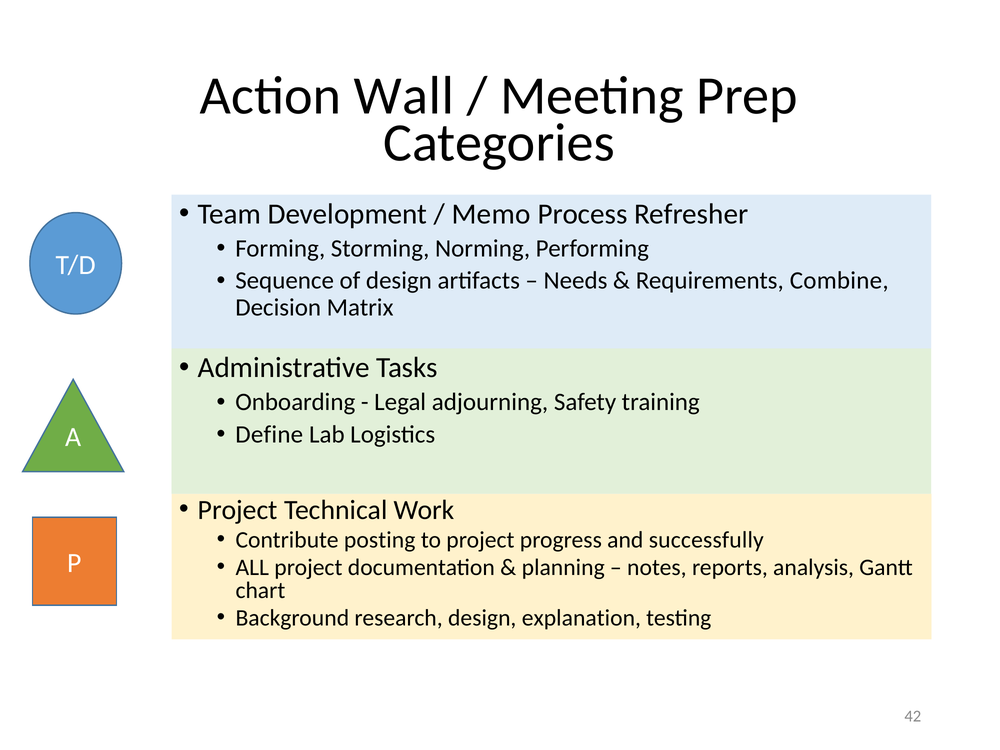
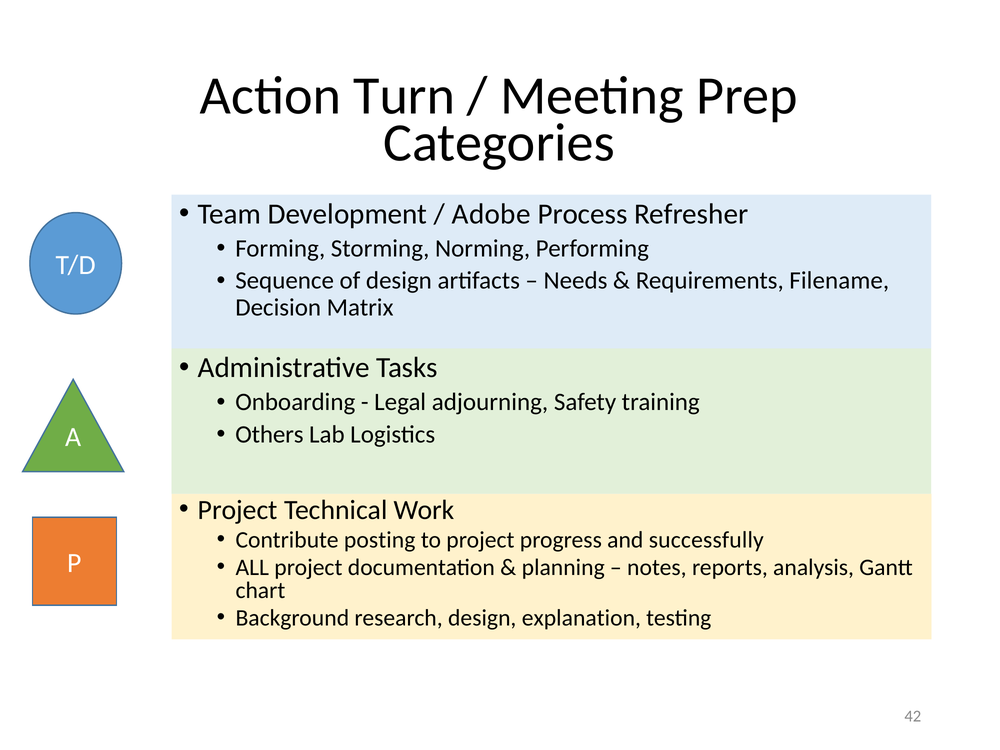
Wall: Wall -> Turn
Memo: Memo -> Adobe
Combine: Combine -> Filename
Define: Define -> Others
